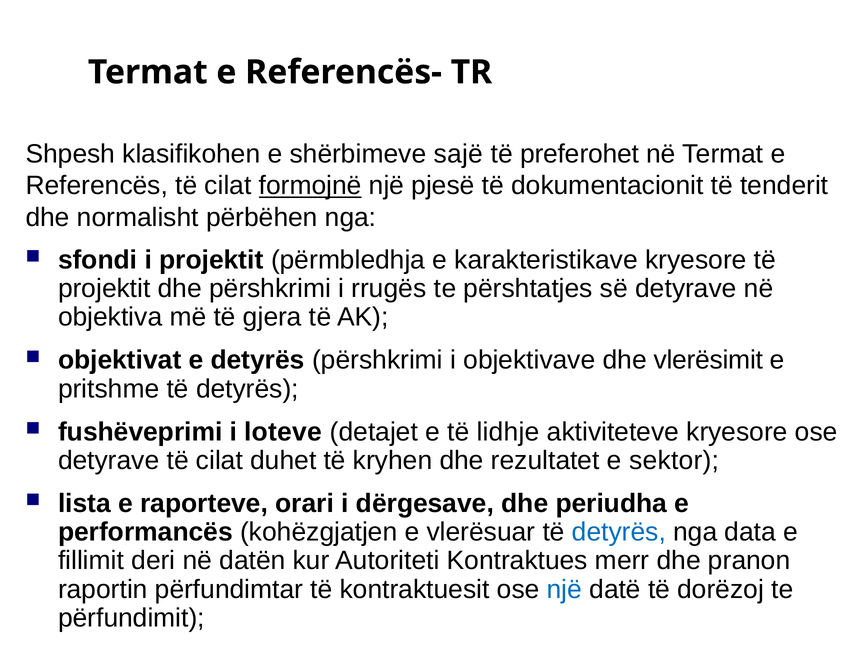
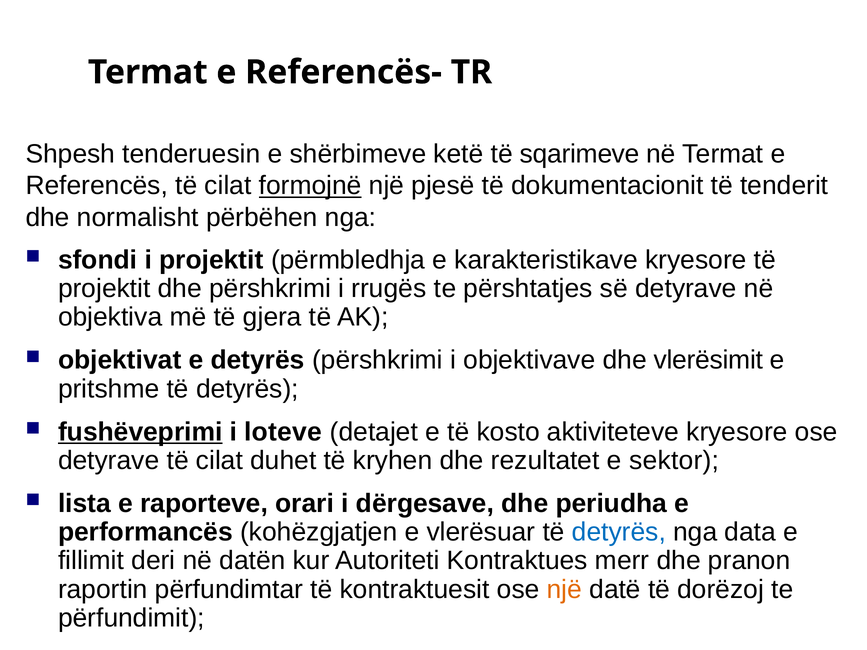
klasifikohen: klasifikohen -> tenderuesin
sajë: sajë -> ketë
preferohet: preferohet -> sqarimeve
fushëveprimi underline: none -> present
lidhje: lidhje -> kosto
një at (564, 589) colour: blue -> orange
